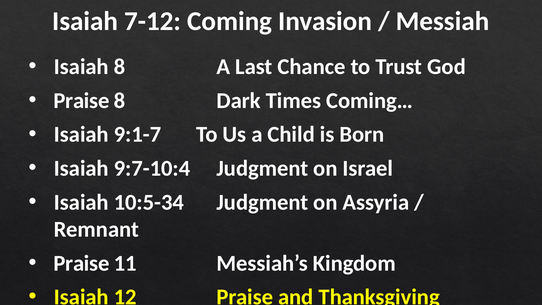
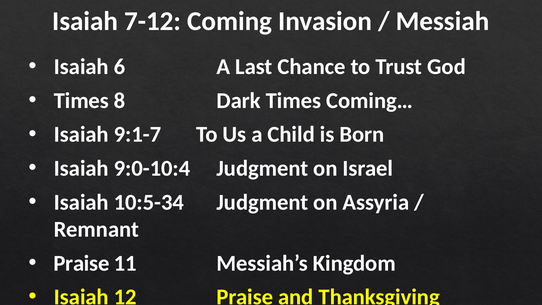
Isaiah 8: 8 -> 6
Praise at (81, 101): Praise -> Times
9:7-10:4: 9:7-10:4 -> 9:0-10:4
